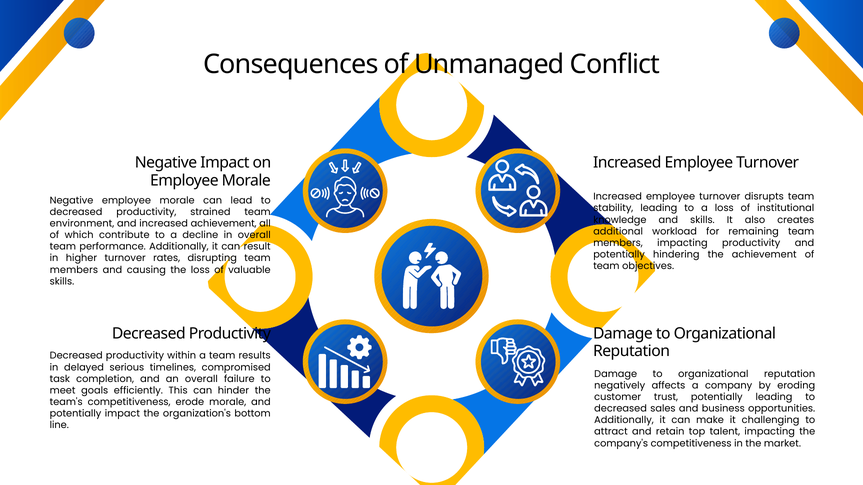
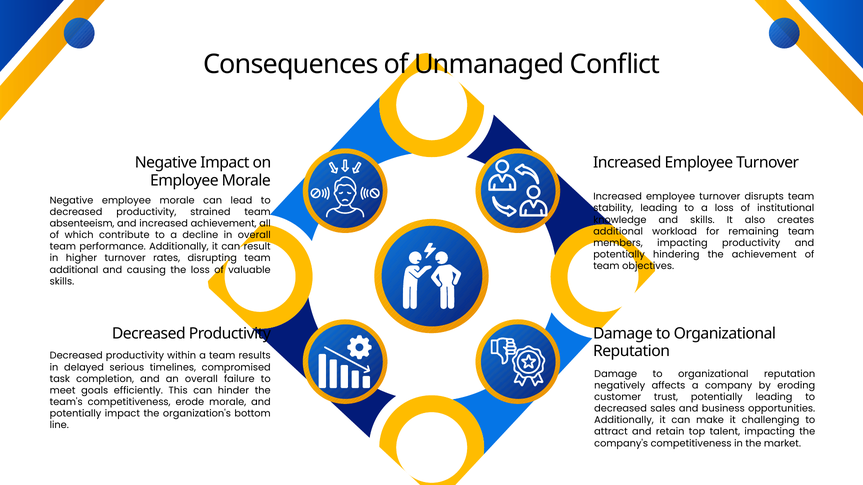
environment: environment -> absenteeism
members at (74, 270): members -> additional
